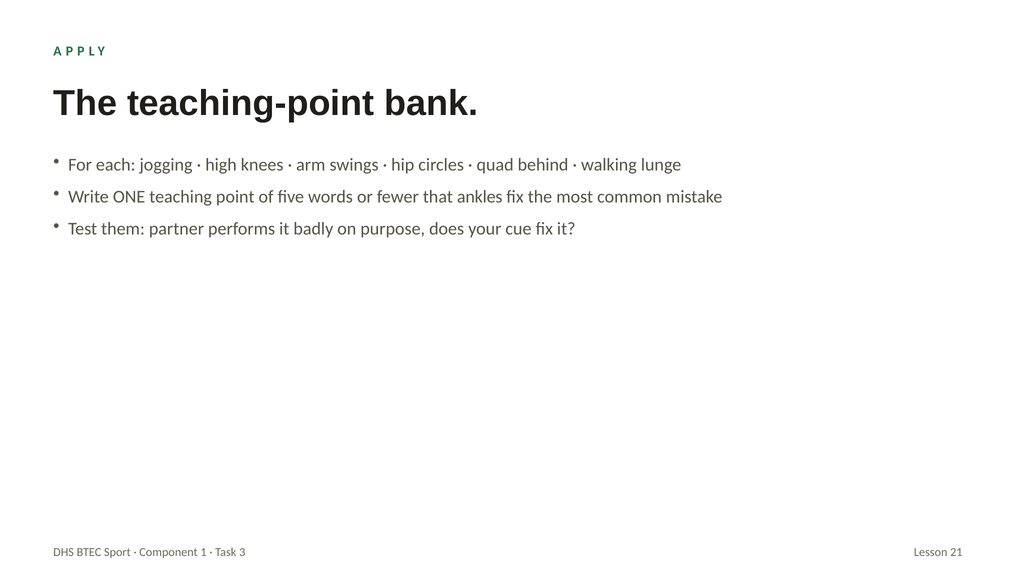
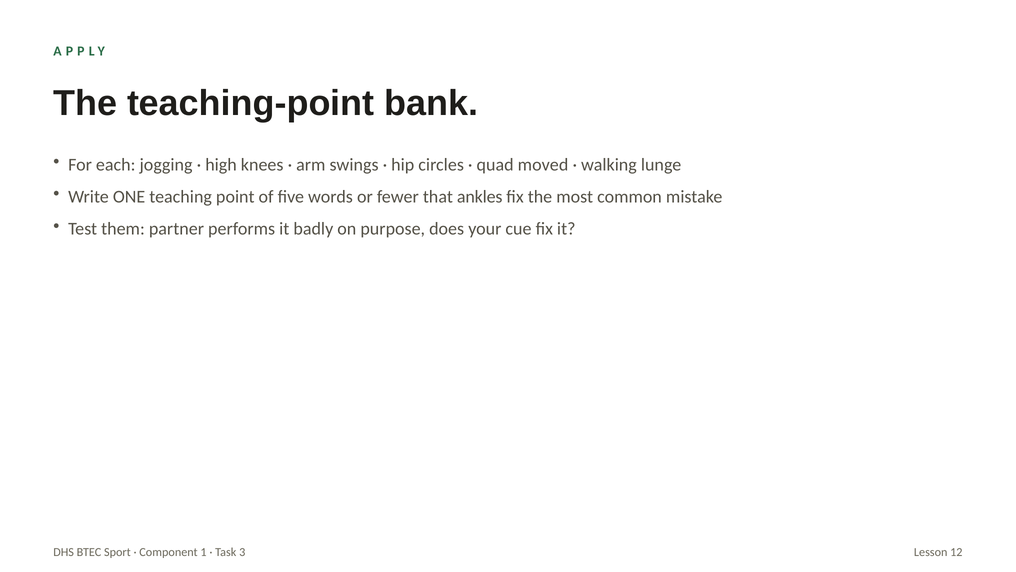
behind: behind -> moved
21: 21 -> 12
